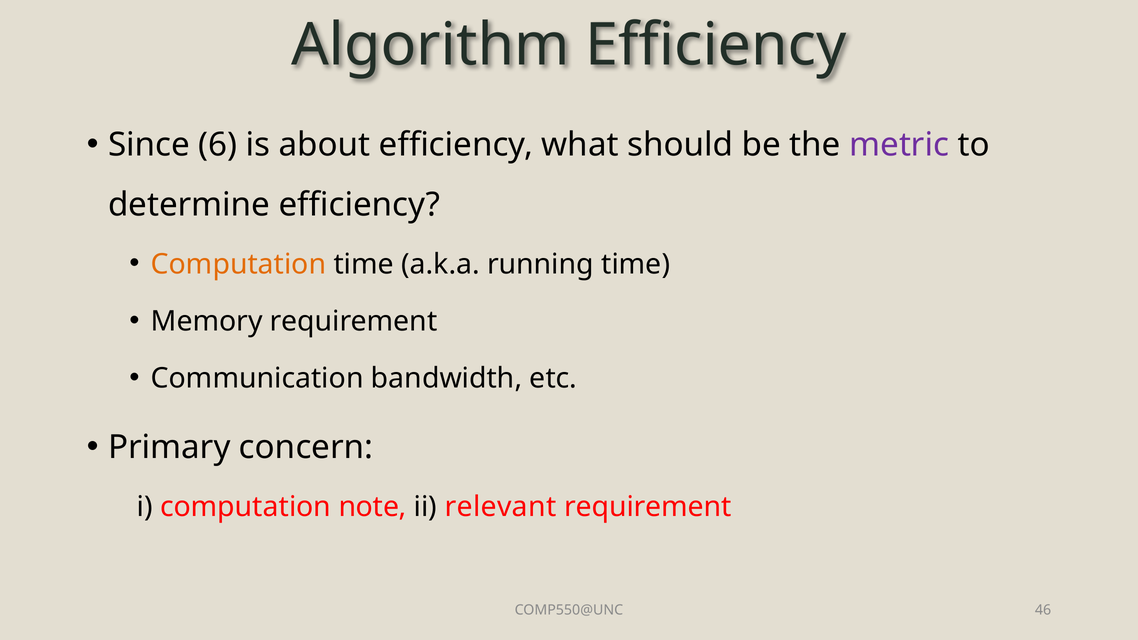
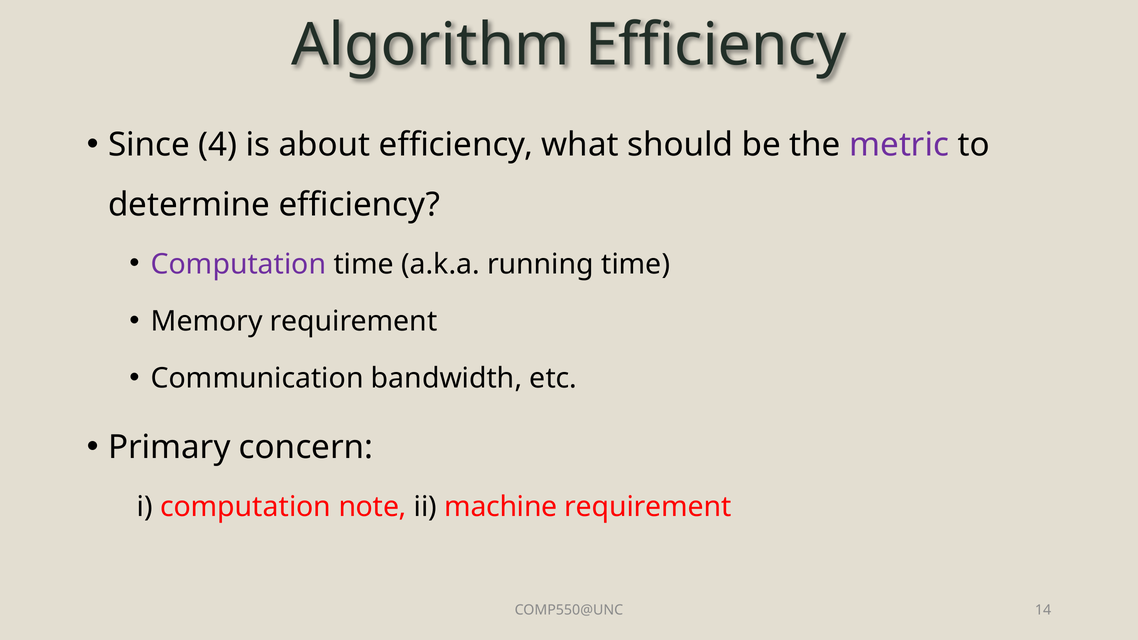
6: 6 -> 4
Computation at (239, 264) colour: orange -> purple
relevant: relevant -> machine
46: 46 -> 14
